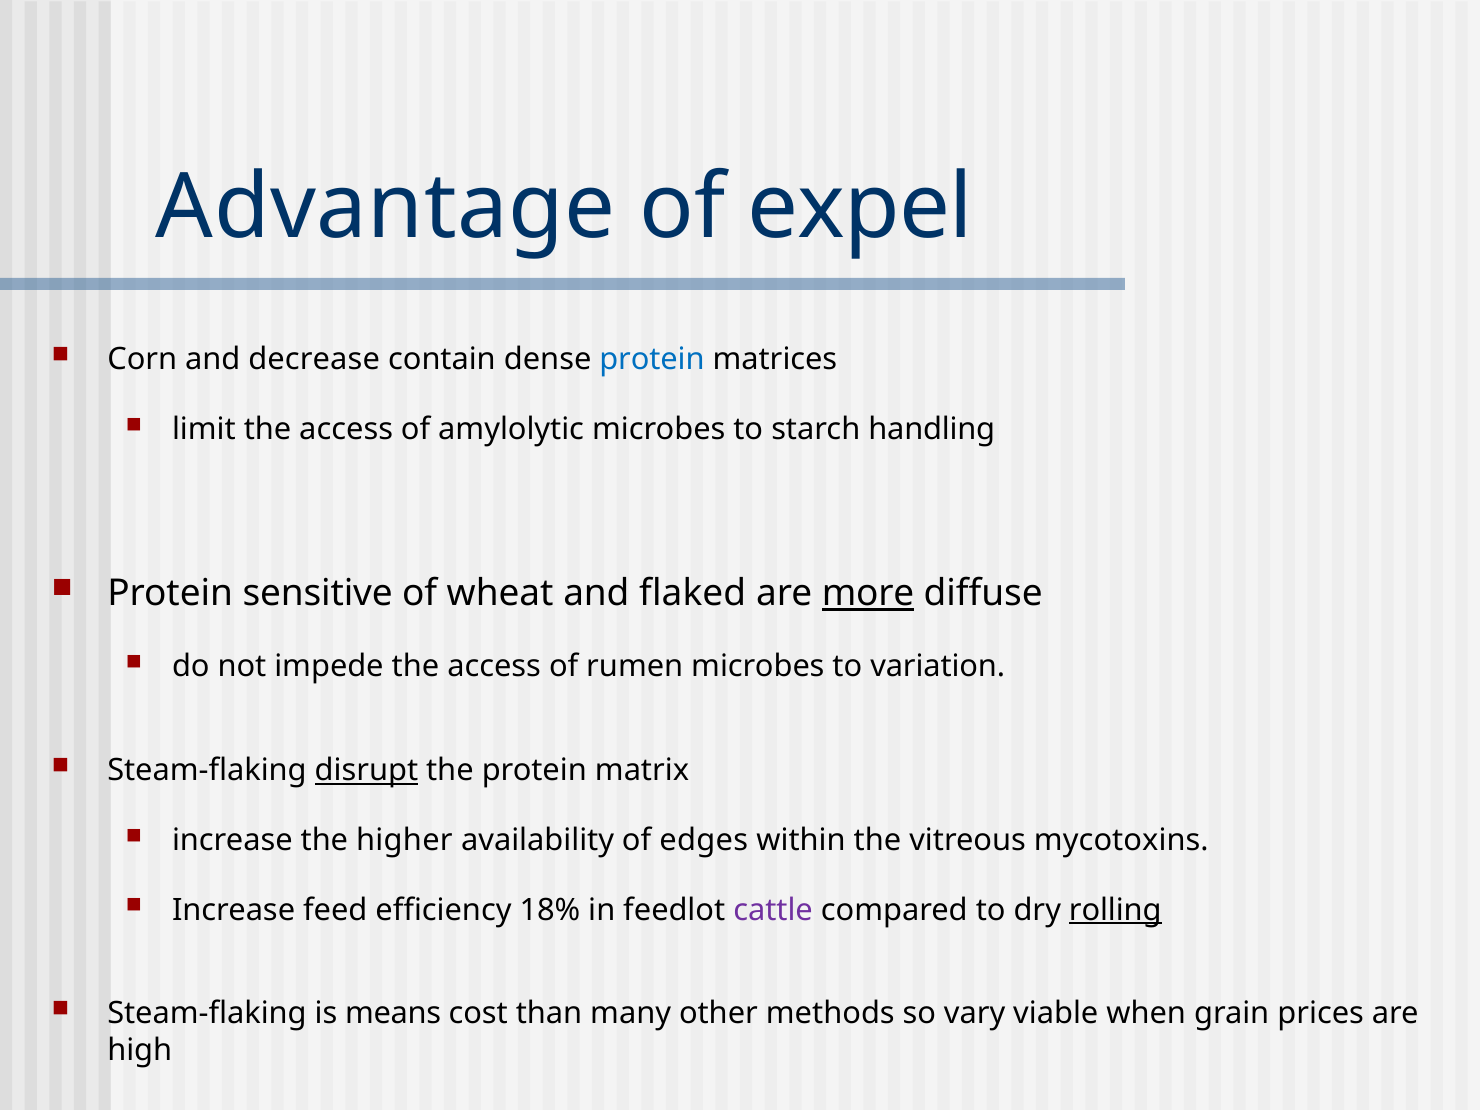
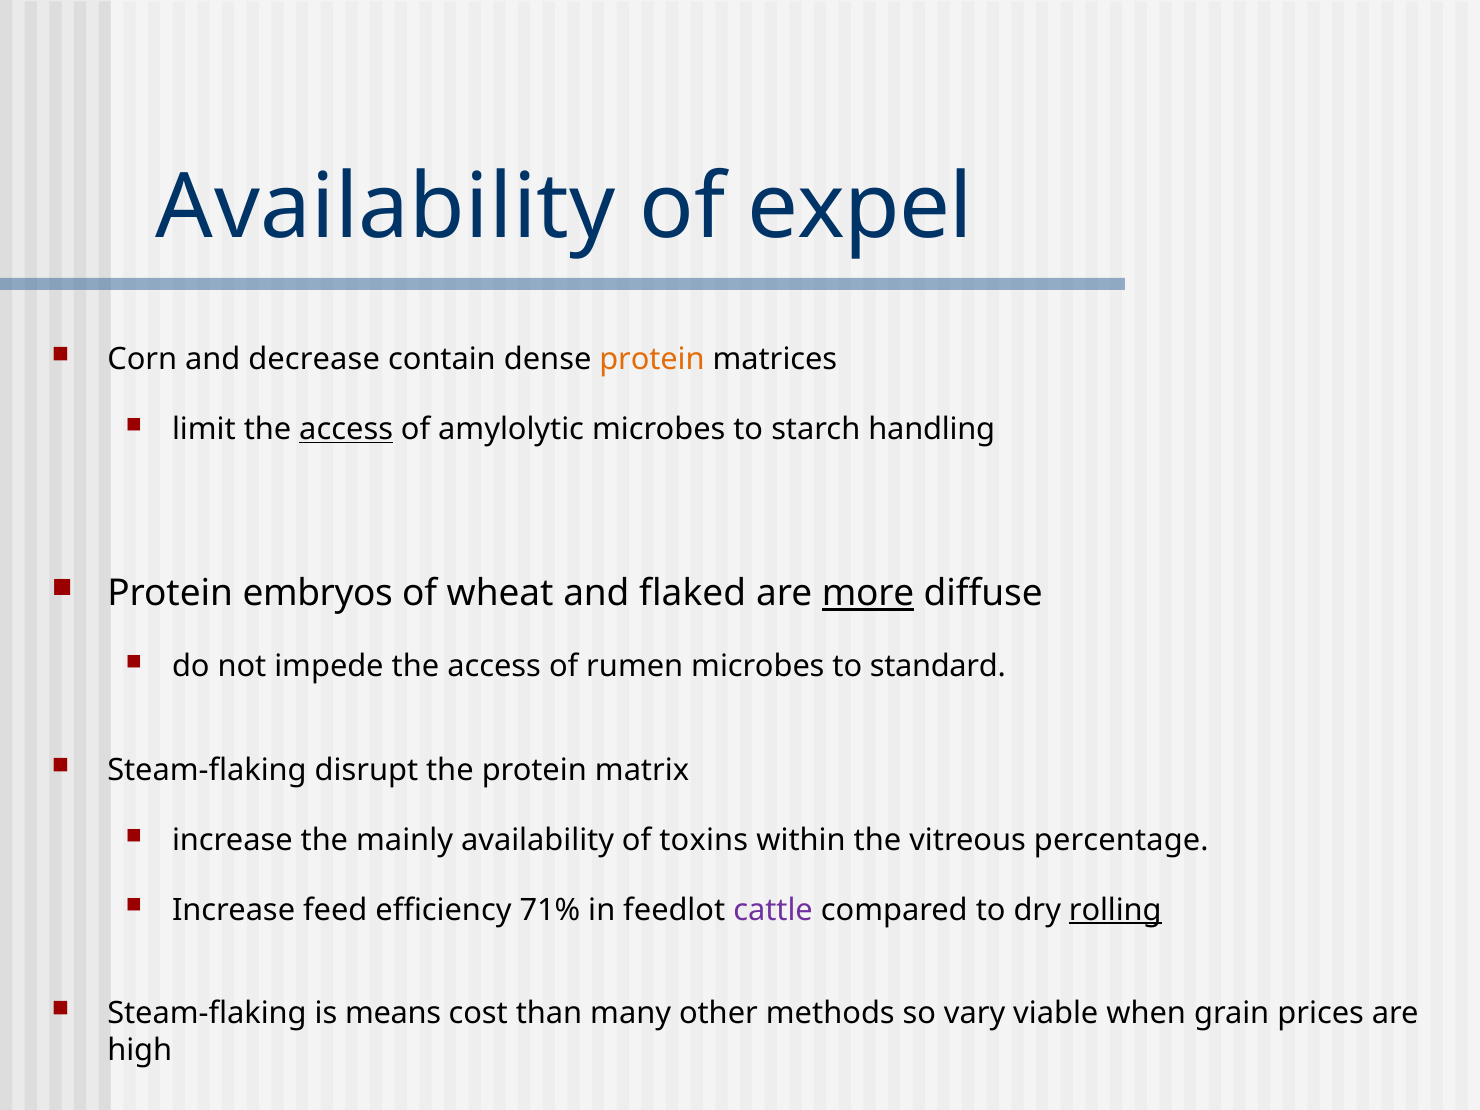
Advantage at (386, 208): Advantage -> Availability
protein at (652, 359) colour: blue -> orange
access at (346, 429) underline: none -> present
sensitive: sensitive -> embryos
variation: variation -> standard
disrupt underline: present -> none
higher: higher -> mainly
edges: edges -> toxins
mycotoxins: mycotoxins -> percentage
18%: 18% -> 71%
